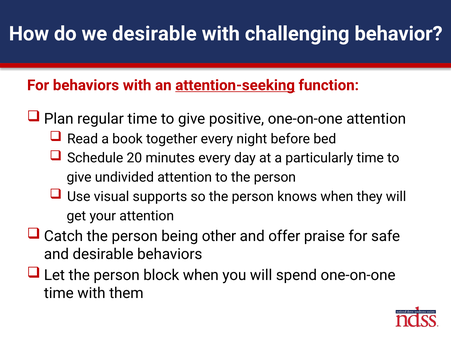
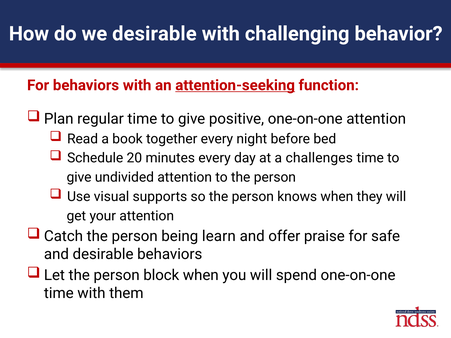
particularly: particularly -> challenges
other: other -> learn
